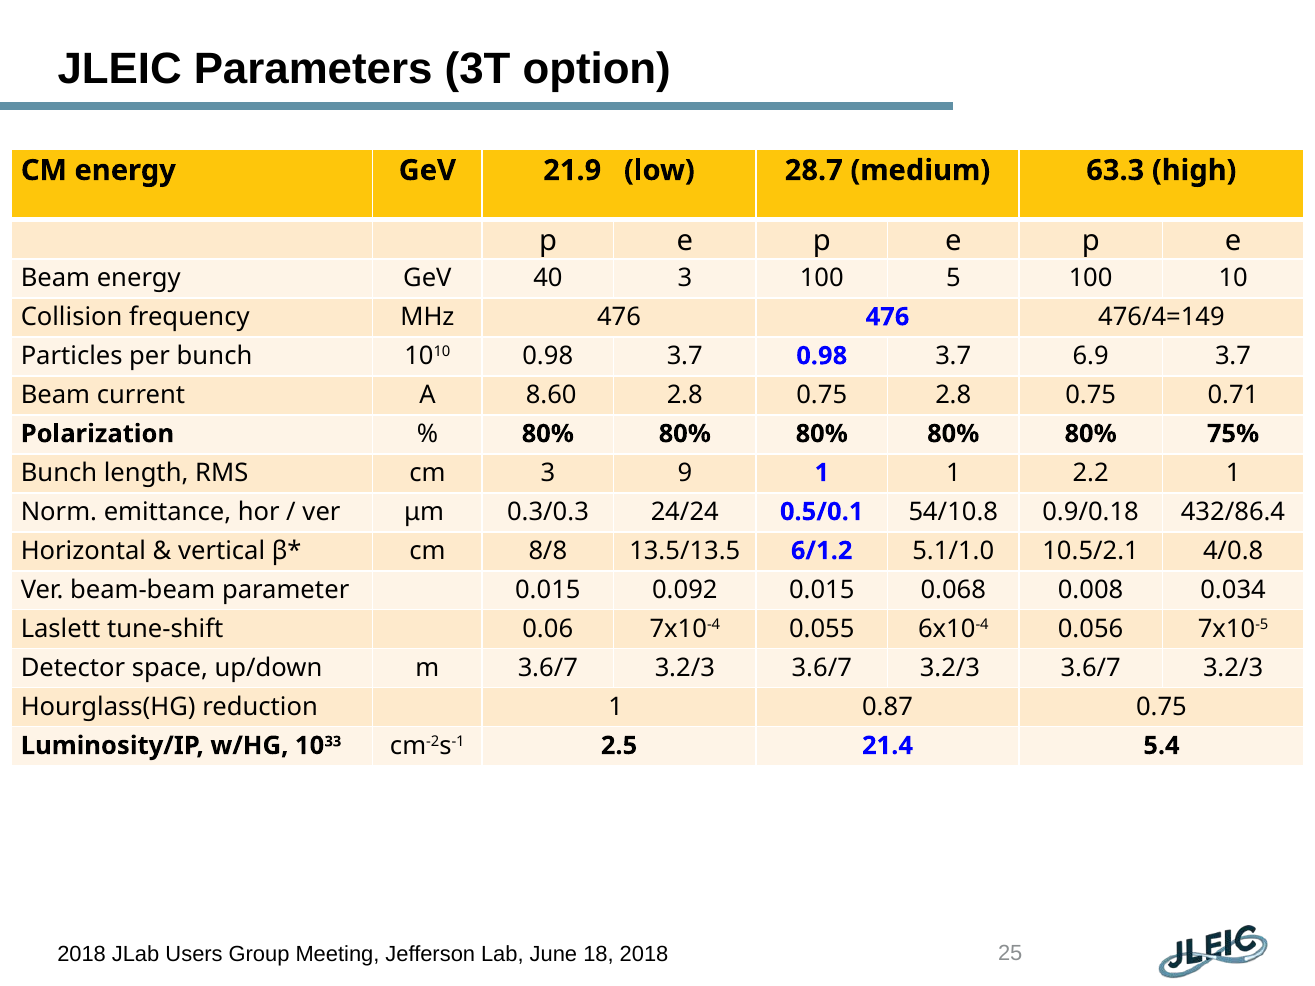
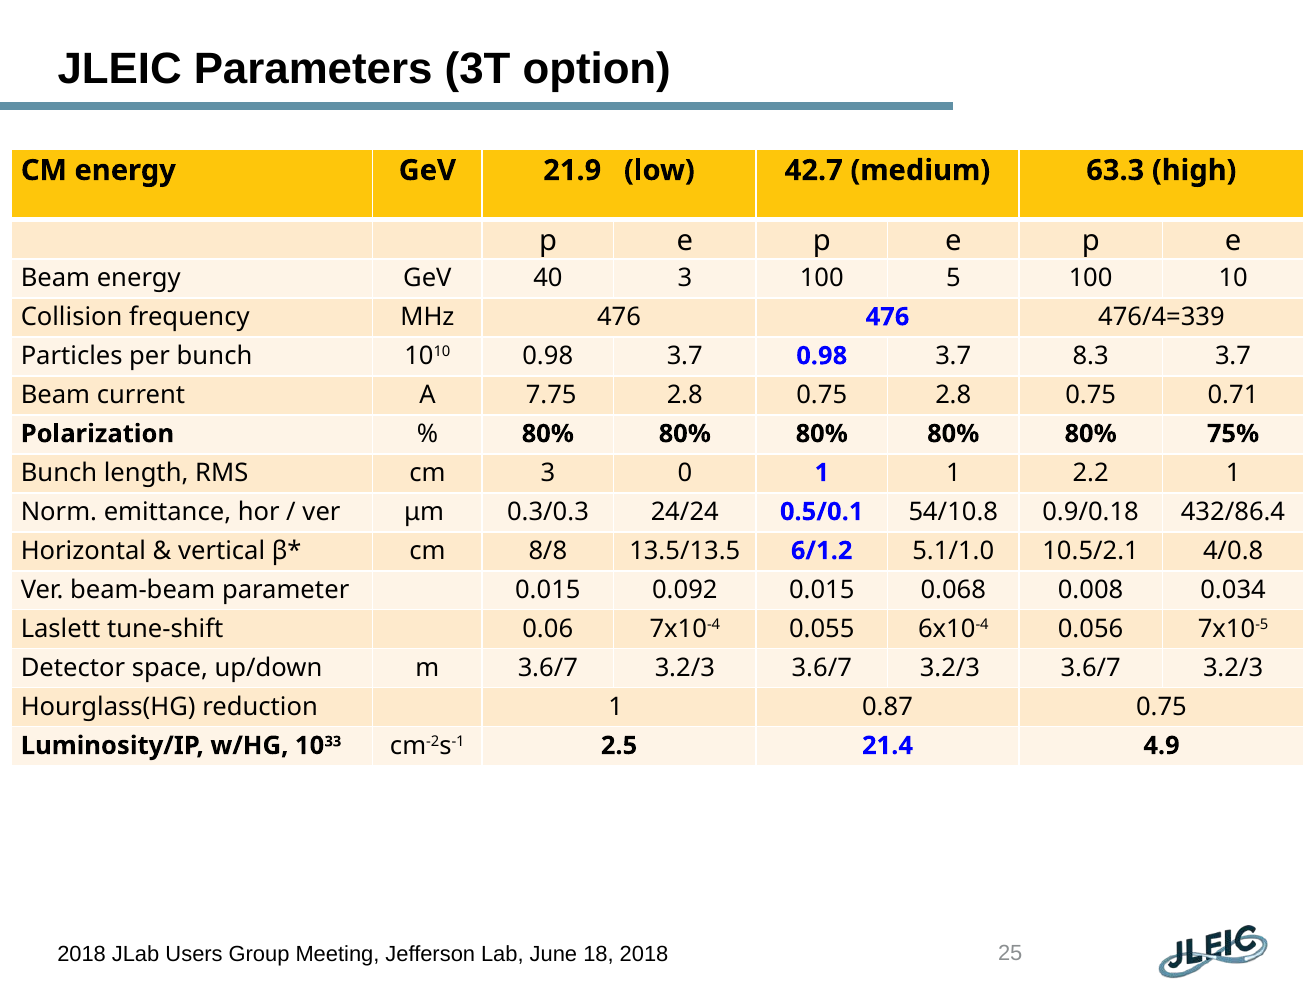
28.7: 28.7 -> 42.7
476/4=149: 476/4=149 -> 476/4=339
6.9: 6.9 -> 8.3
8.60: 8.60 -> 7.75
9: 9 -> 0
5.4: 5.4 -> 4.9
